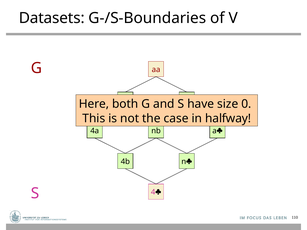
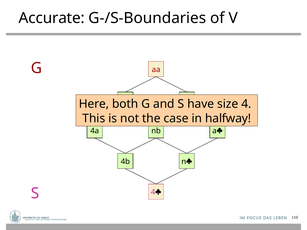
Datasets: Datasets -> Accurate
0: 0 -> 4
